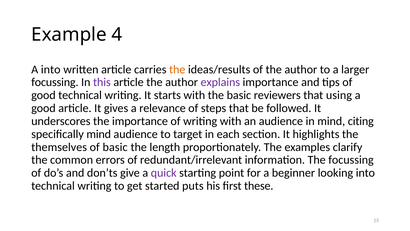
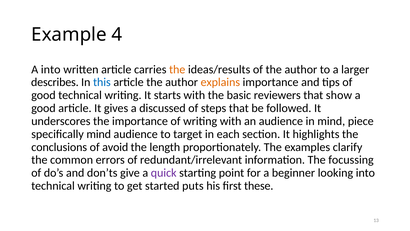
focussing at (55, 82): focussing -> describes
this colour: purple -> blue
explains colour: purple -> orange
using: using -> show
relevance: relevance -> discussed
citing: citing -> piece
themselves: themselves -> conclusions
of basic: basic -> avoid
